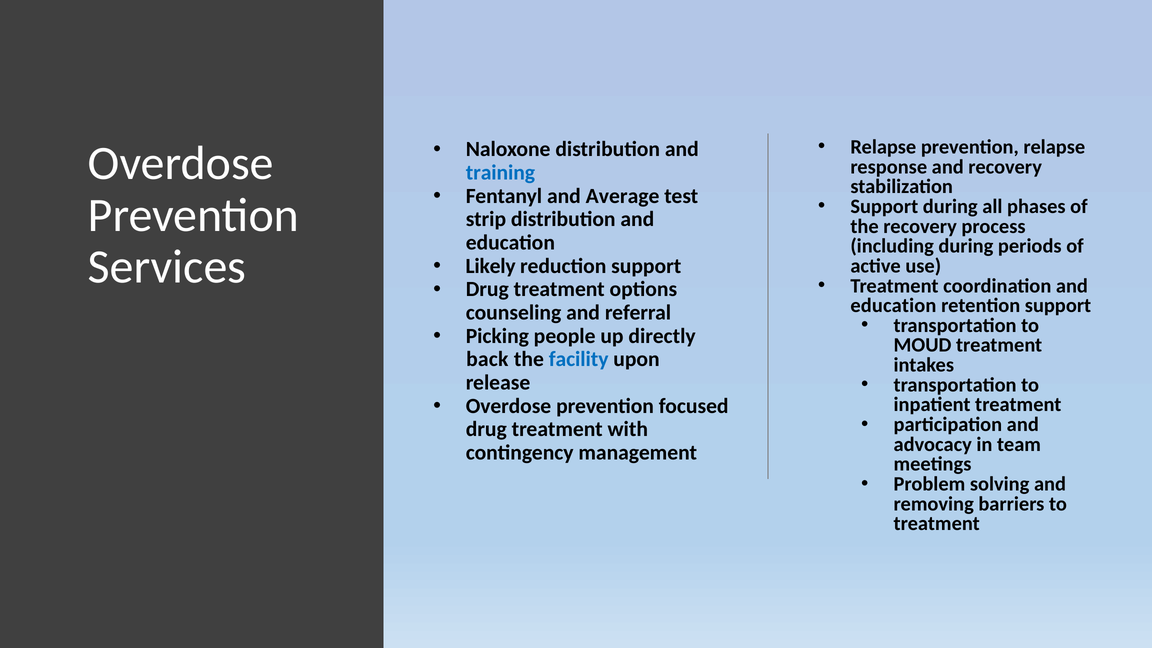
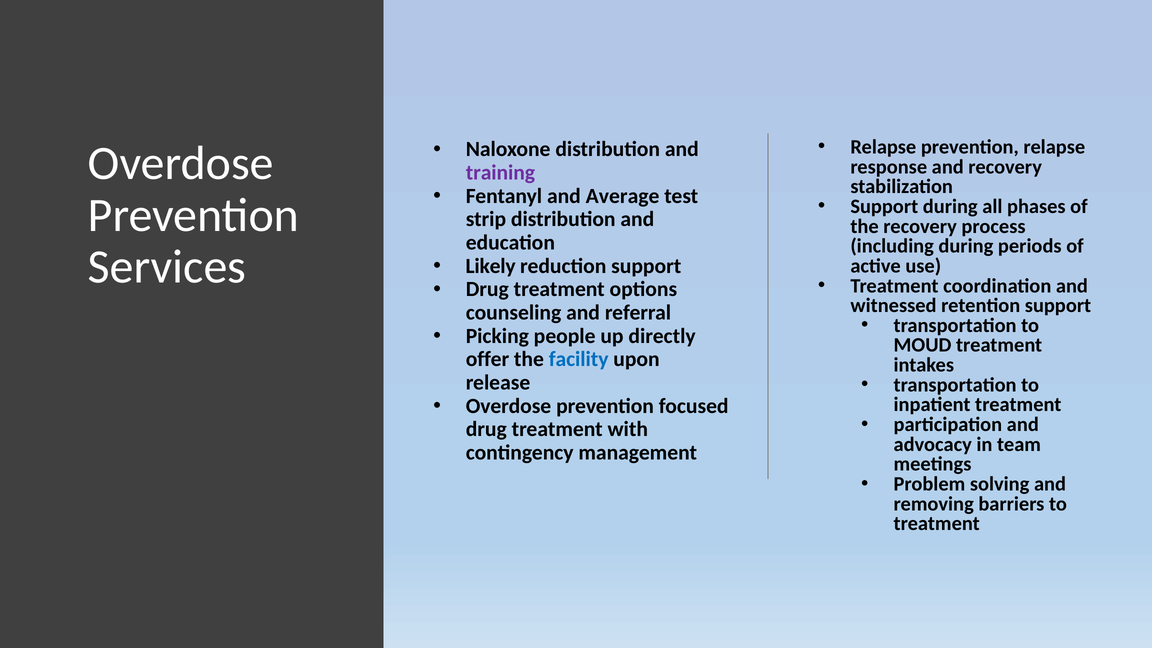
training colour: blue -> purple
education at (893, 306): education -> witnessed
back: back -> offer
